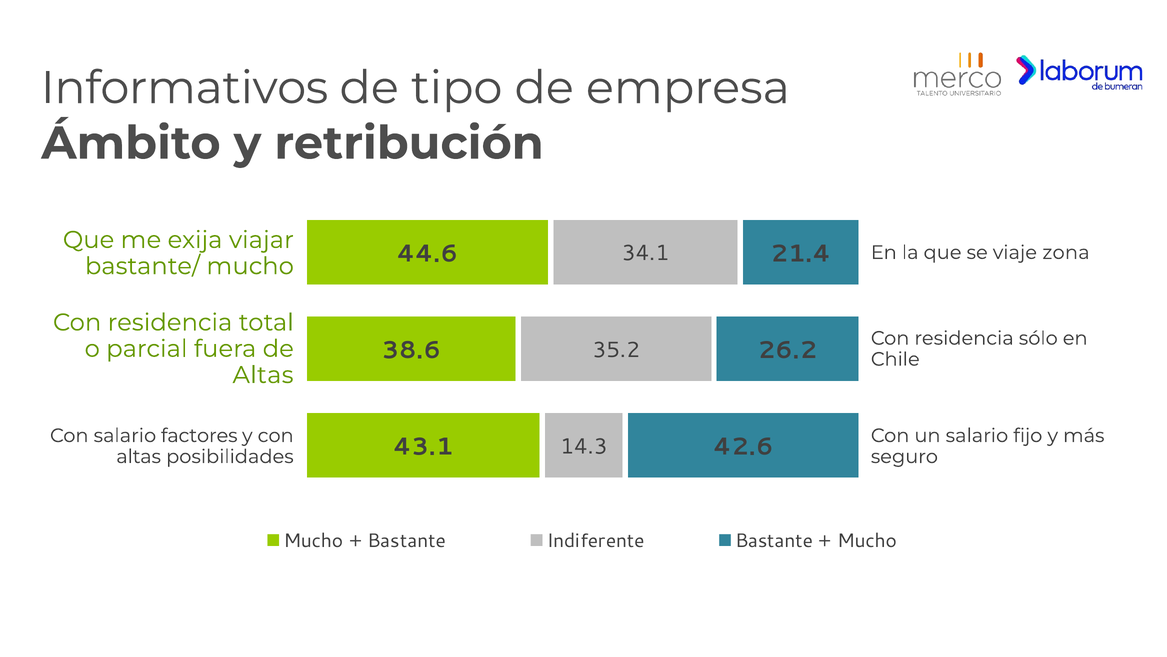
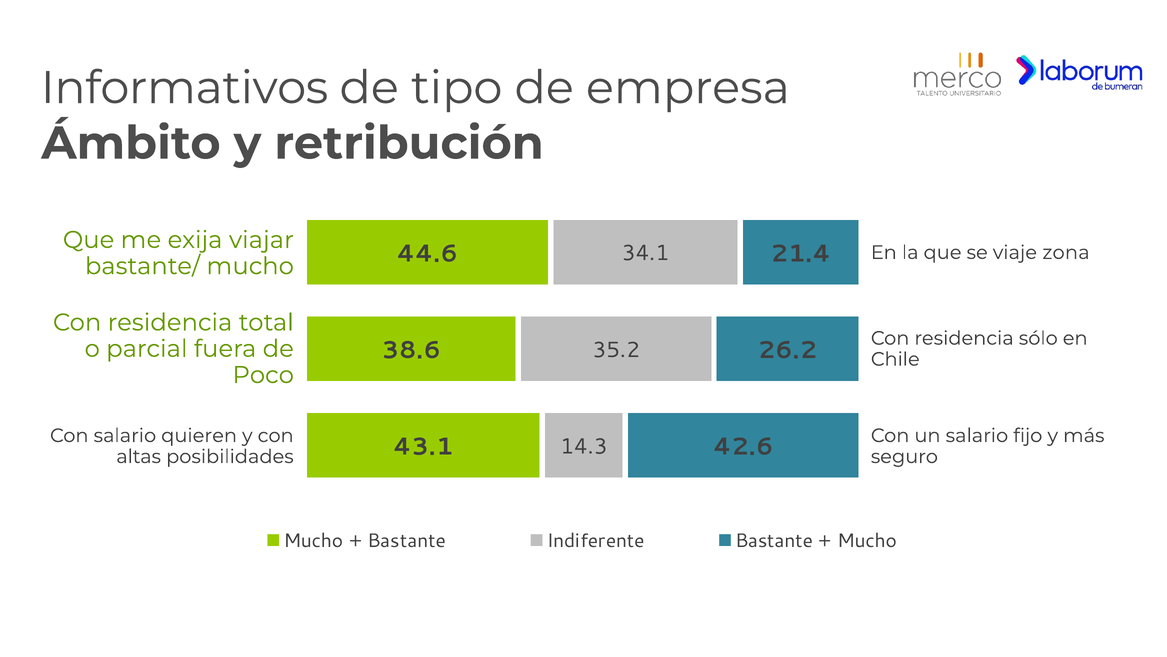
Altas at (263, 375): Altas -> Poco
factores: factores -> quieren
